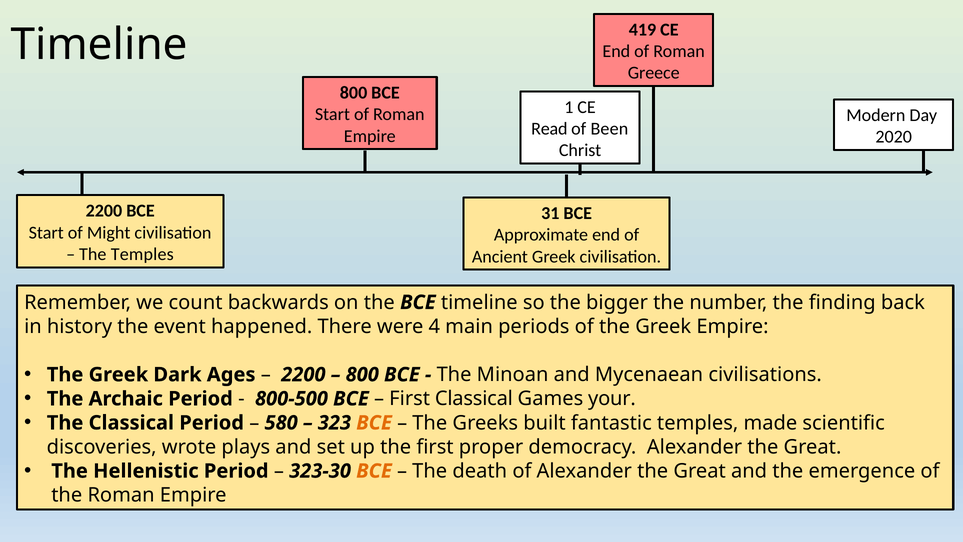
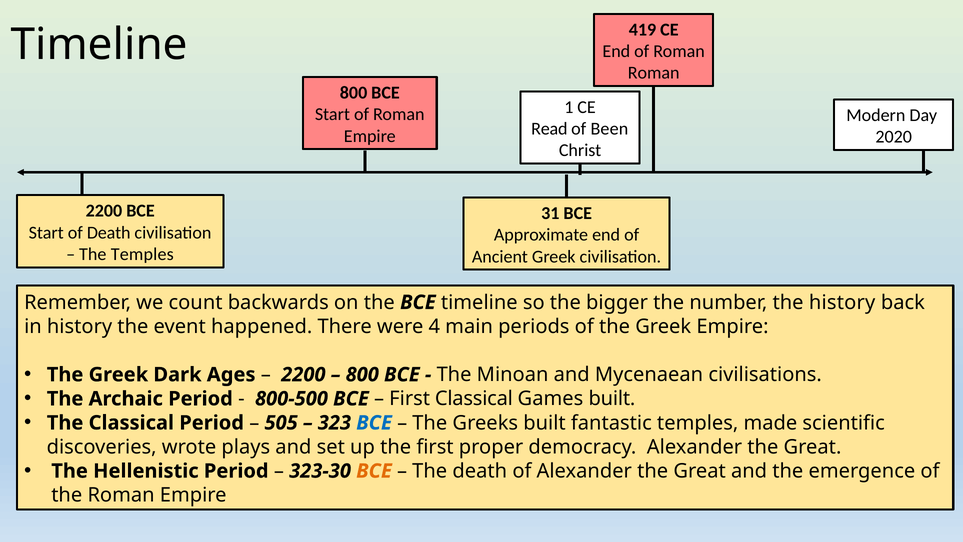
Greece at (654, 73): Greece -> Roman
of Might: Might -> Death
the finding: finding -> history
Games your: your -> built
580: 580 -> 505
BCE at (374, 423) colour: orange -> blue
